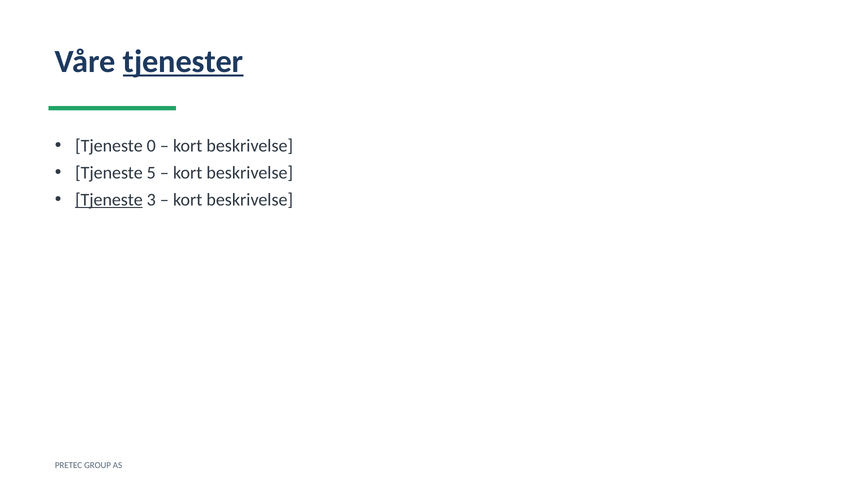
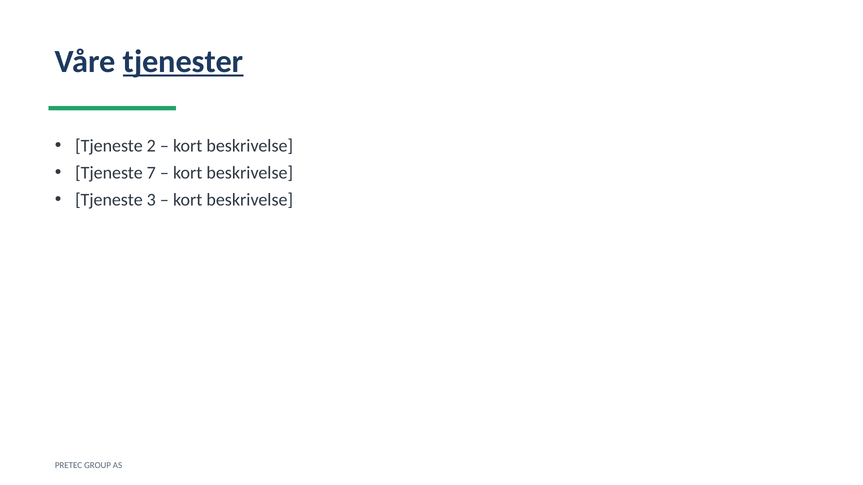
0: 0 -> 2
5: 5 -> 7
Tjeneste at (109, 200) underline: present -> none
